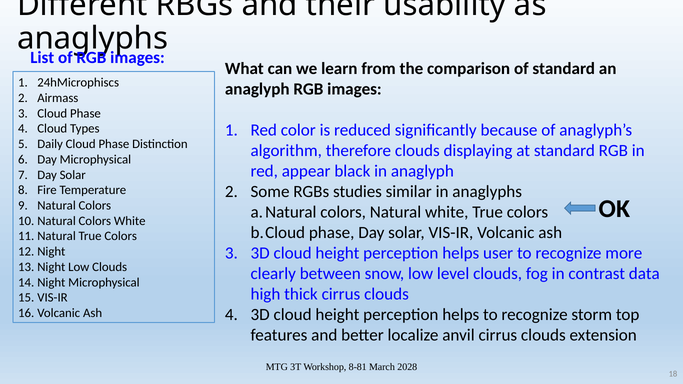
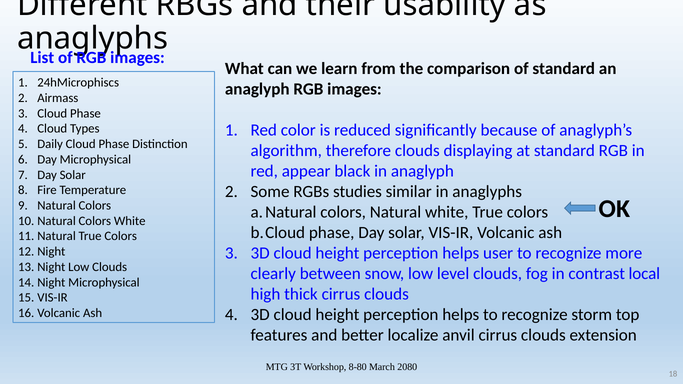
data: data -> local
8-81: 8-81 -> 8-80
2028: 2028 -> 2080
